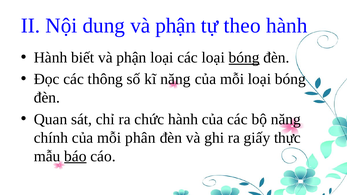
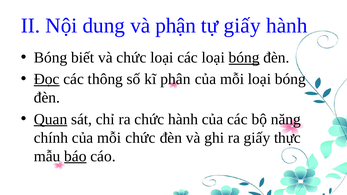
tự theo: theo -> giấy
Hành at (51, 58): Hành -> Bóng
biết và phận: phận -> chức
Đọc underline: none -> present
kĩ năng: năng -> phân
Quan underline: none -> present
mỗi phân: phân -> chức
